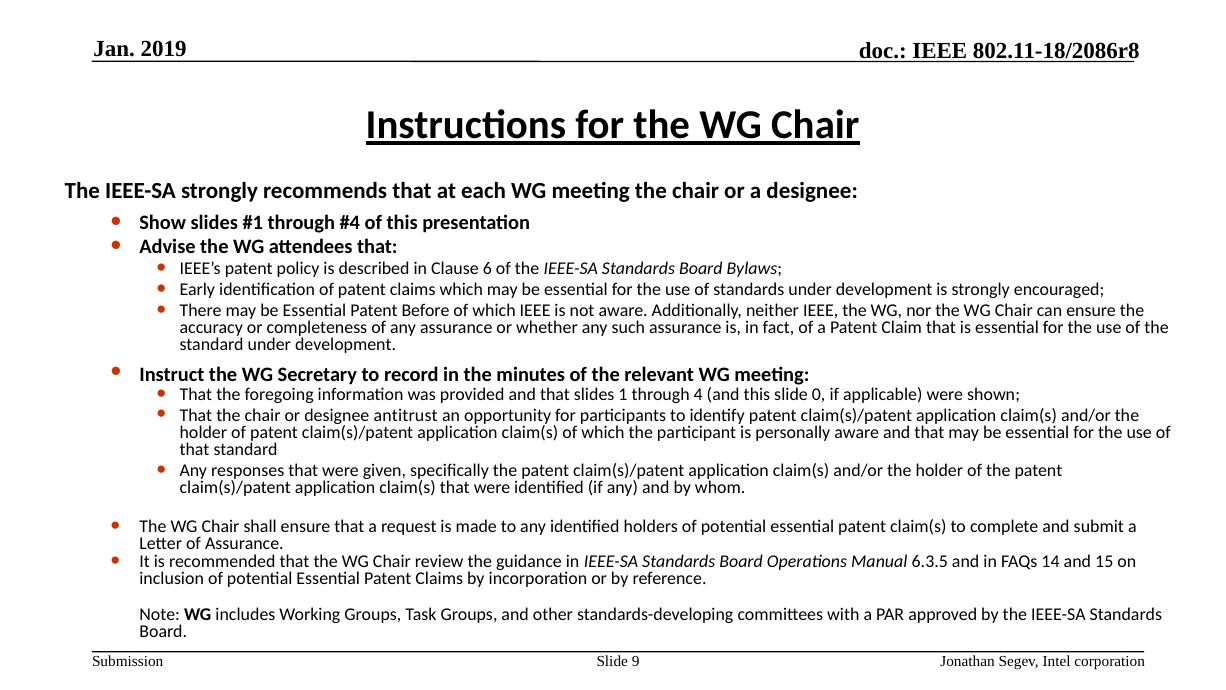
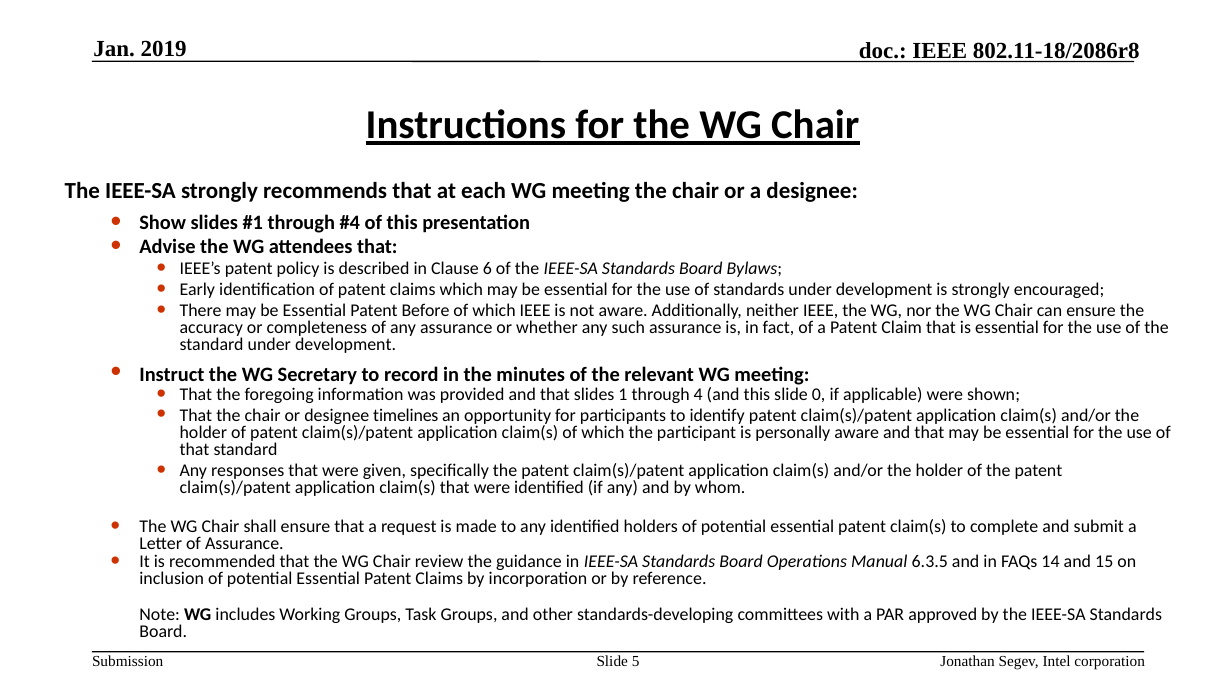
antitrust: antitrust -> timelines
9: 9 -> 5
